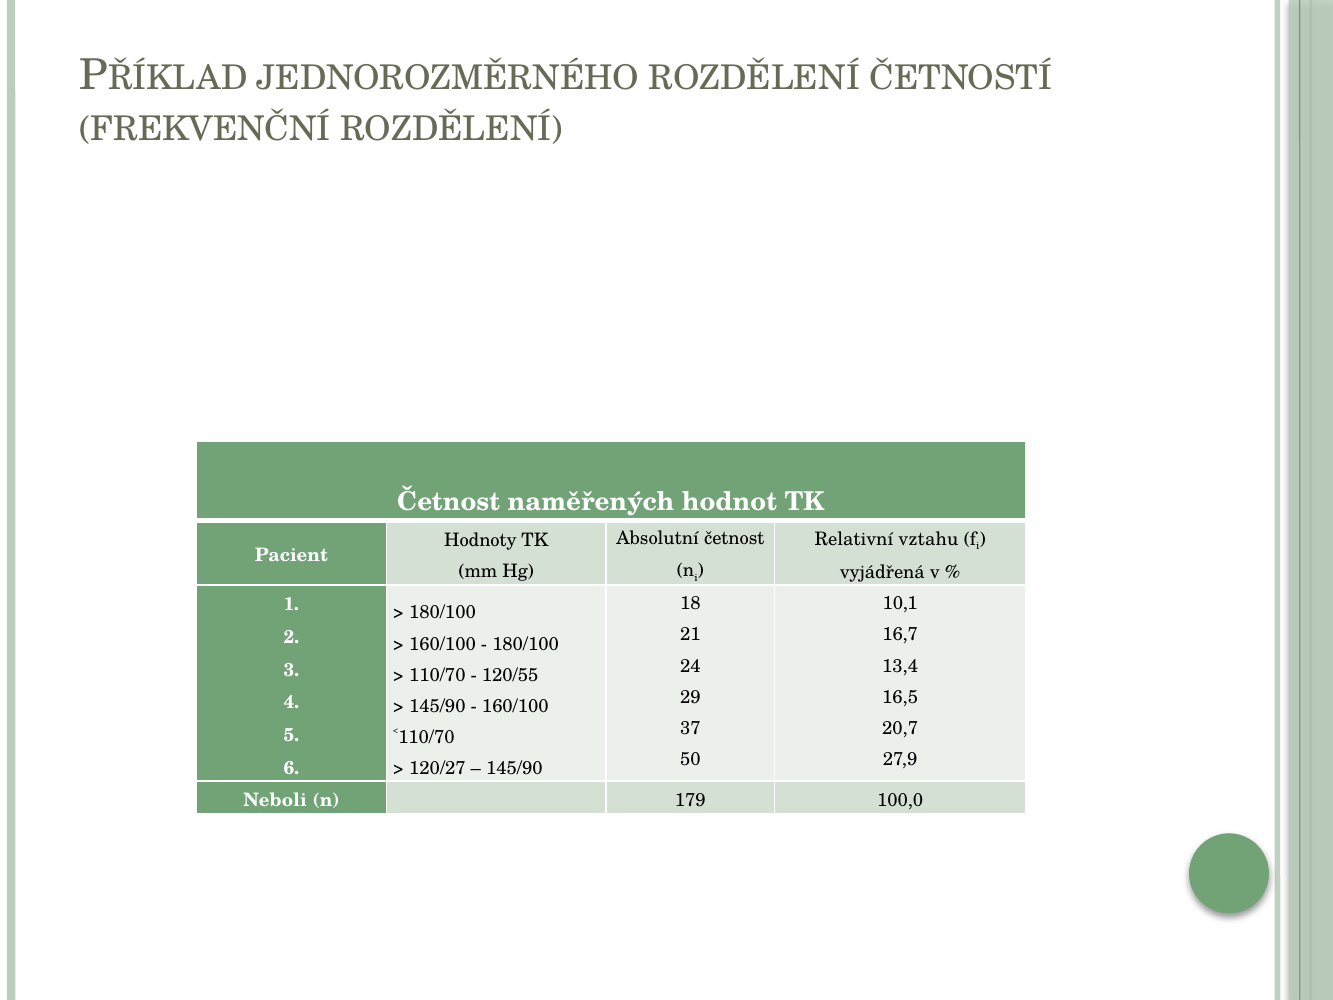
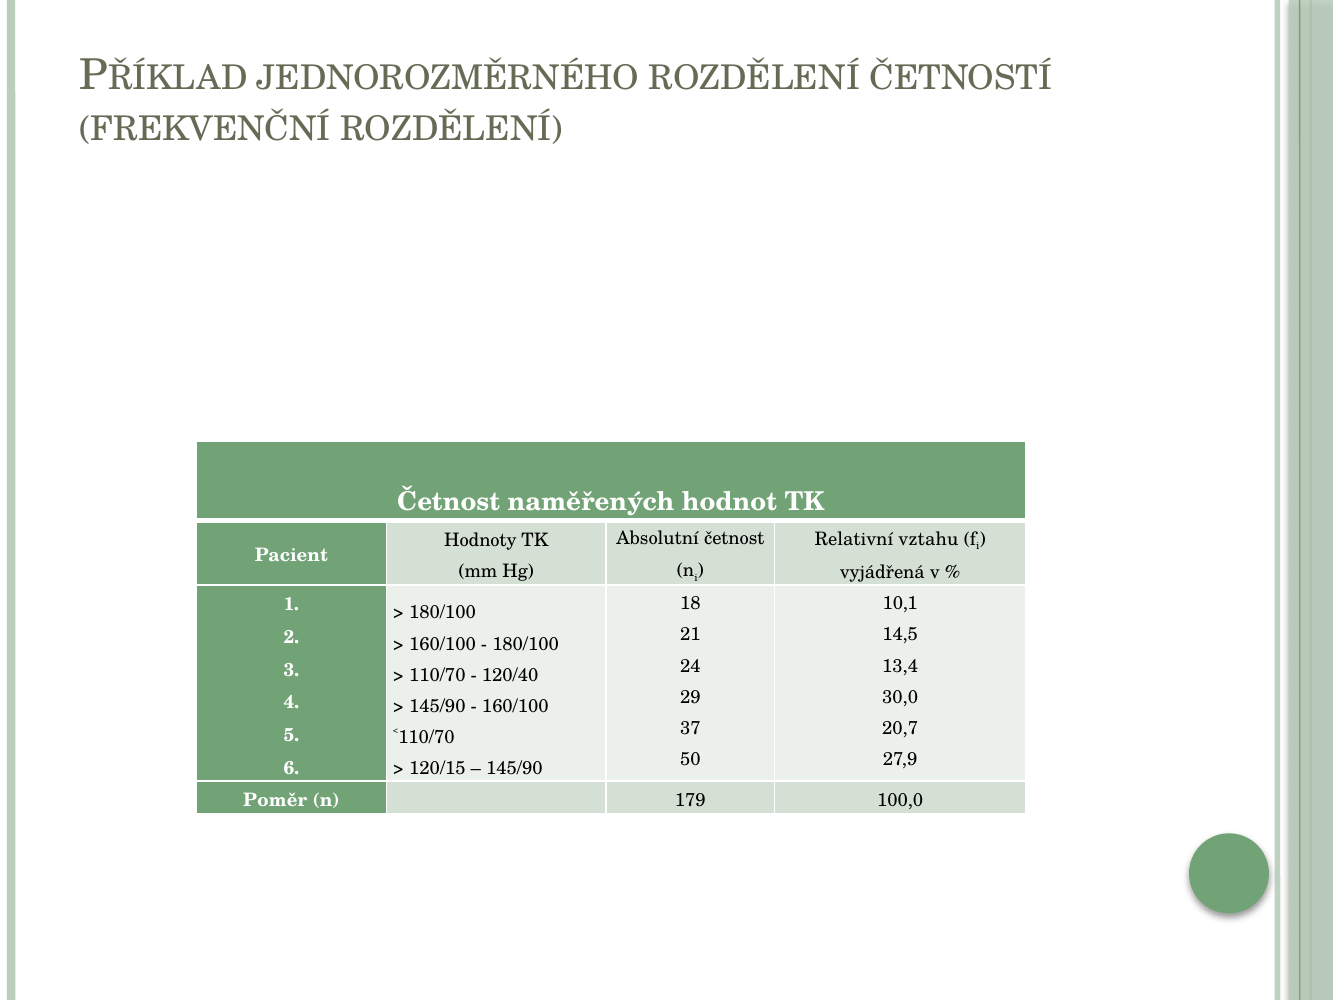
16,7: 16,7 -> 14,5
120/55: 120/55 -> 120/40
16,5: 16,5 -> 30,0
120/27: 120/27 -> 120/15
Neboli: Neboli -> Poměr
